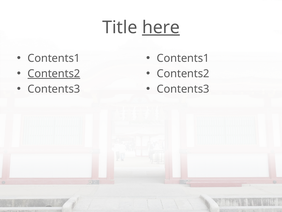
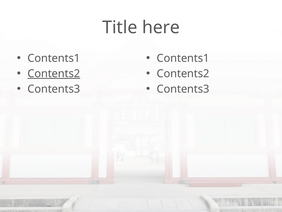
here underline: present -> none
